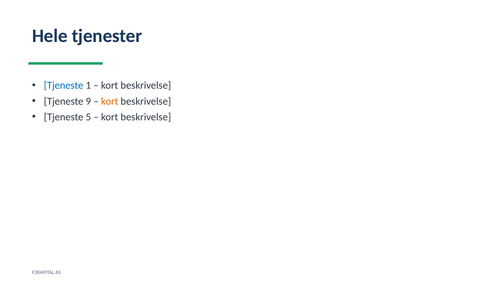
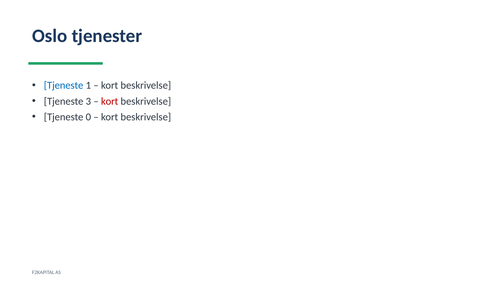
Hele: Hele -> Oslo
9: 9 -> 3
kort at (110, 101) colour: orange -> red
5: 5 -> 0
